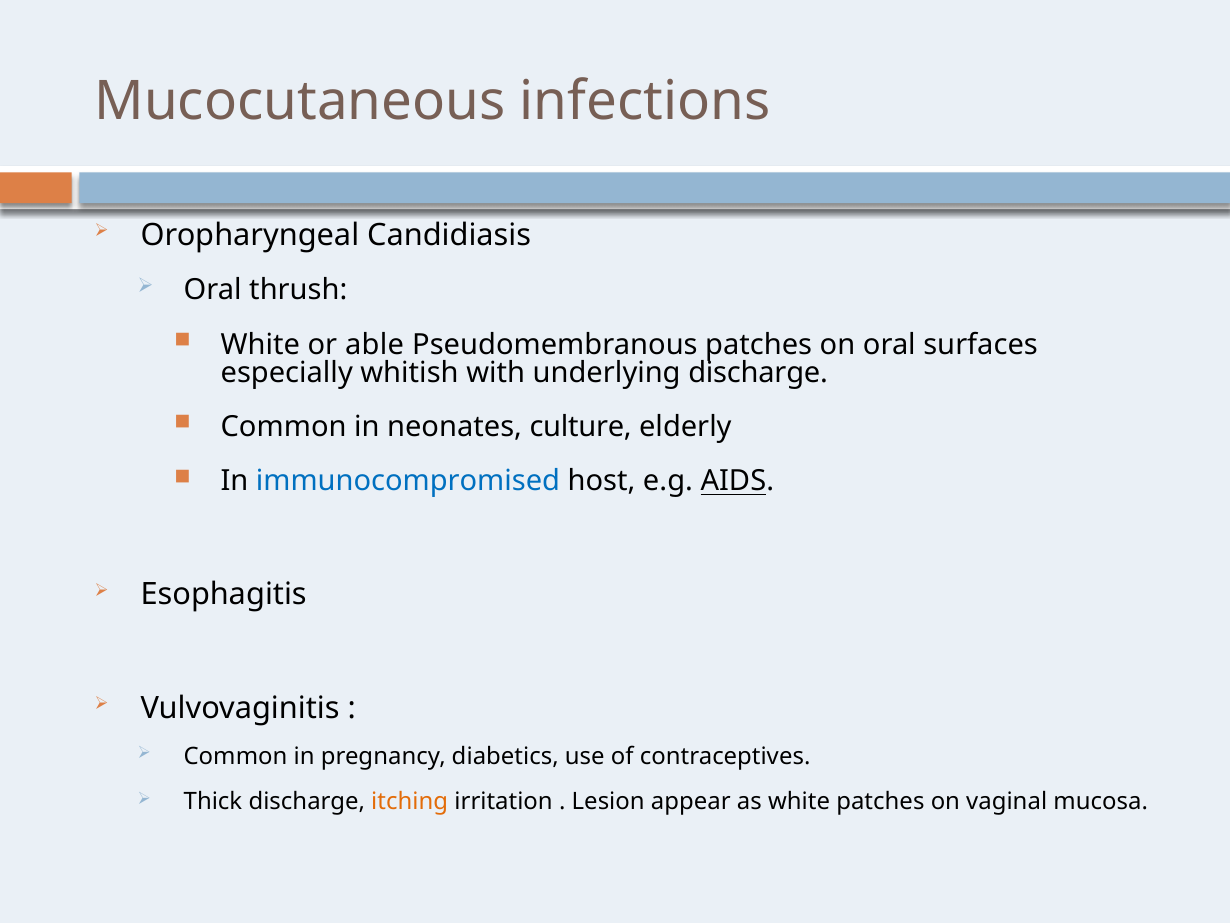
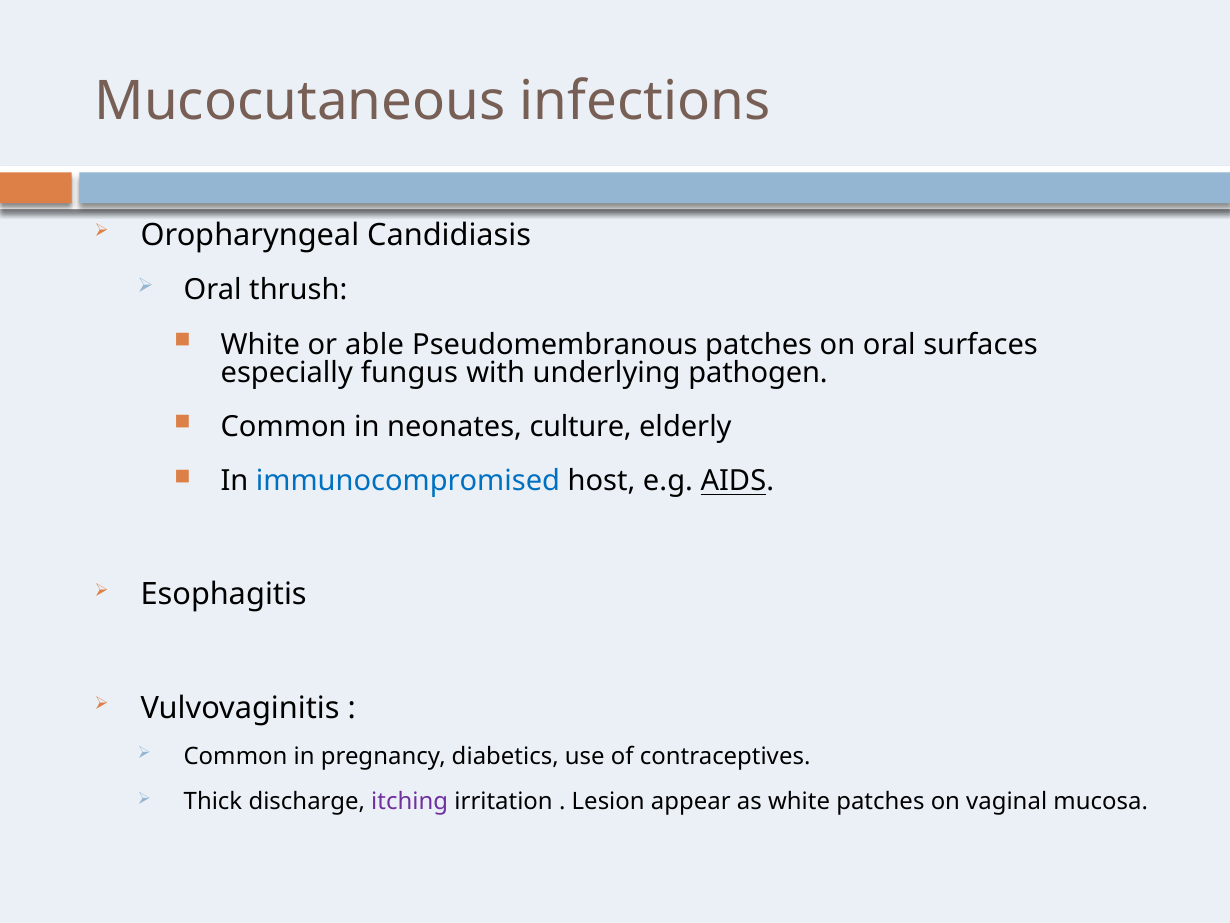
whitish: whitish -> fungus
underlying discharge: discharge -> pathogen
itching colour: orange -> purple
